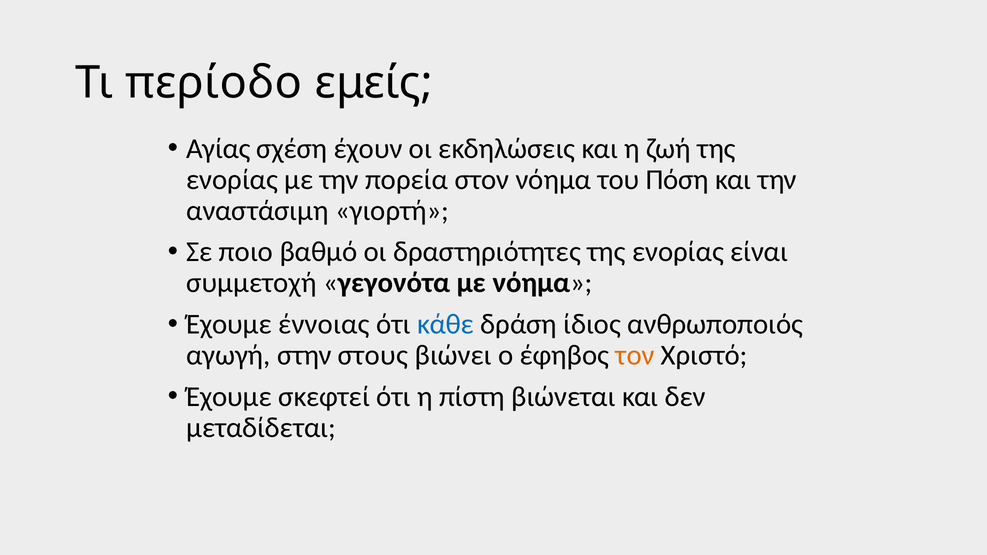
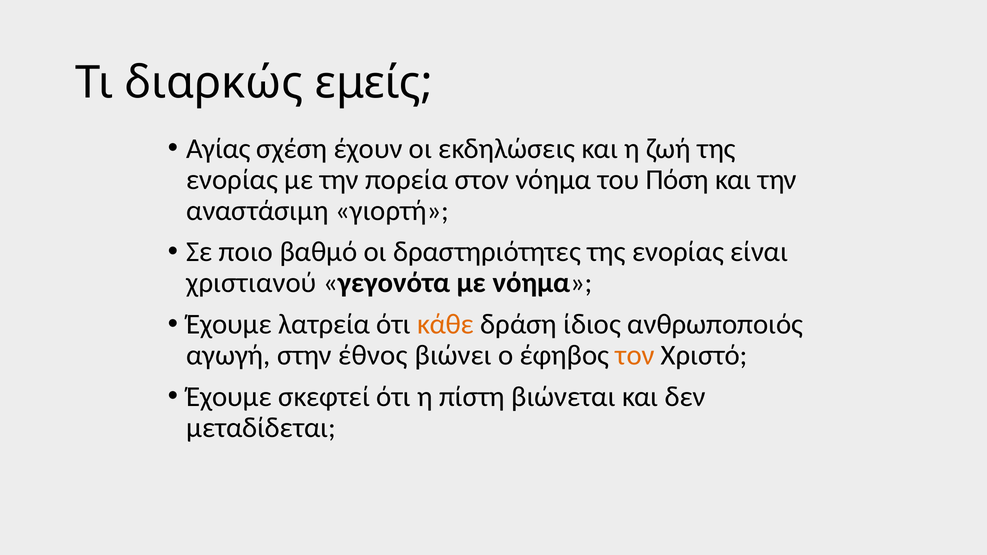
περίοδο: περίοδο -> διαρκώς
συμμετοχή: συμμετοχή -> χριστιανού
έννοιας: έννοιας -> λατρεία
κάθε colour: blue -> orange
στους: στους -> έθνος
